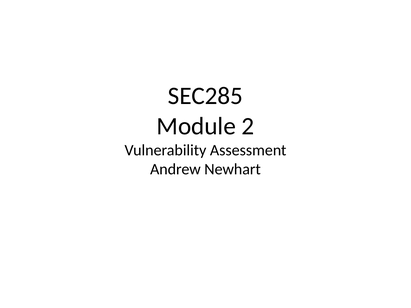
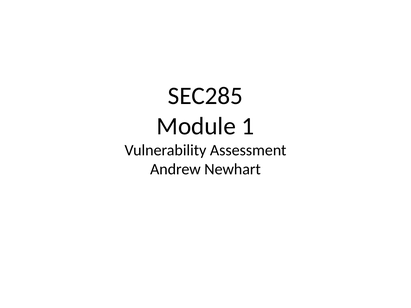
2: 2 -> 1
